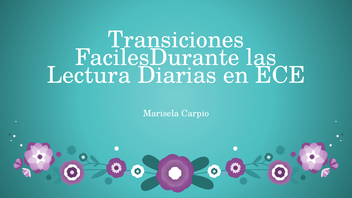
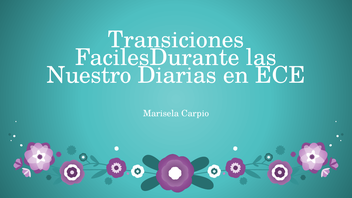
Lectura: Lectura -> Nuestro
